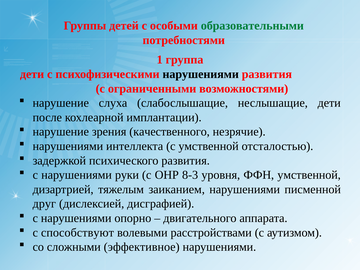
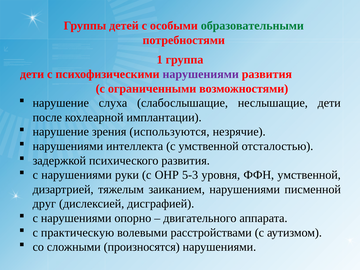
нарушениями at (201, 74) colour: black -> purple
качественного: качественного -> используются
8-3: 8-3 -> 5-3
способствуют: способствуют -> практическую
эффективное: эффективное -> произносятся
